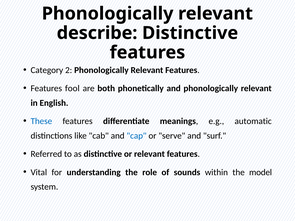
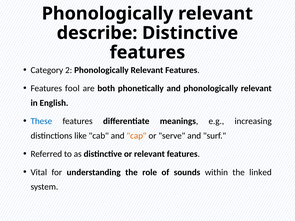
automatic: automatic -> increasing
cap colour: blue -> orange
model: model -> linked
